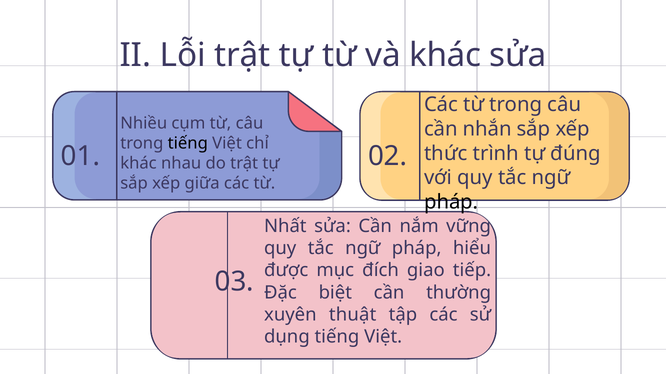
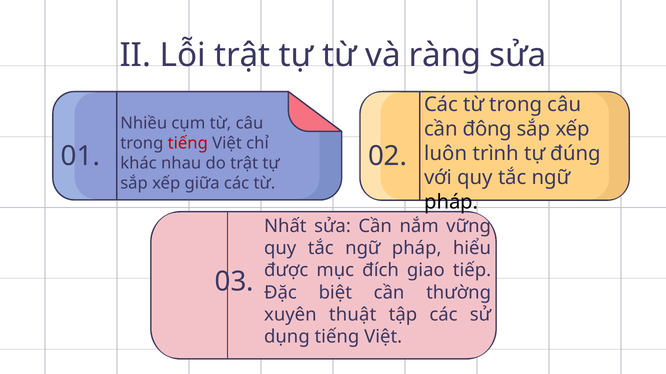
và khác: khác -> ràng
nhắn: nhắn -> đông
tiếng at (188, 143) colour: black -> red
thức: thức -> luôn
